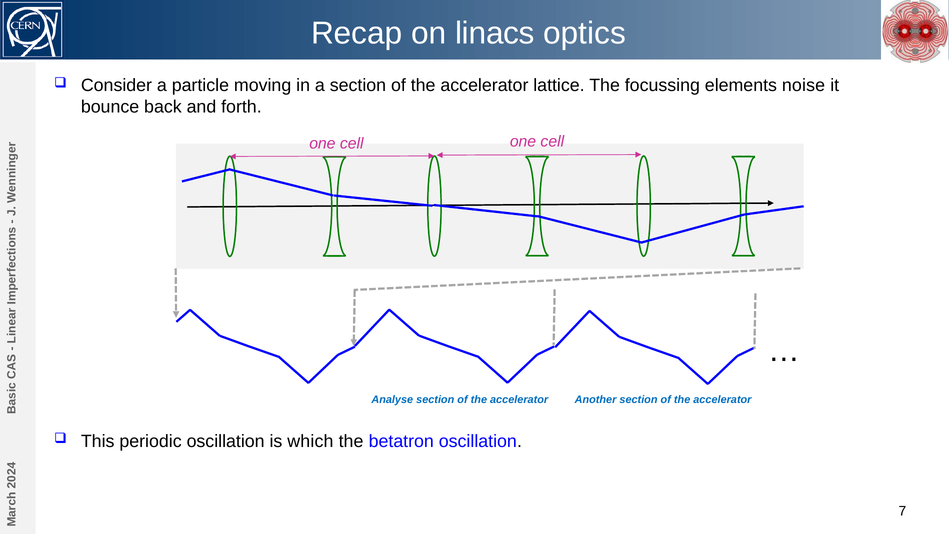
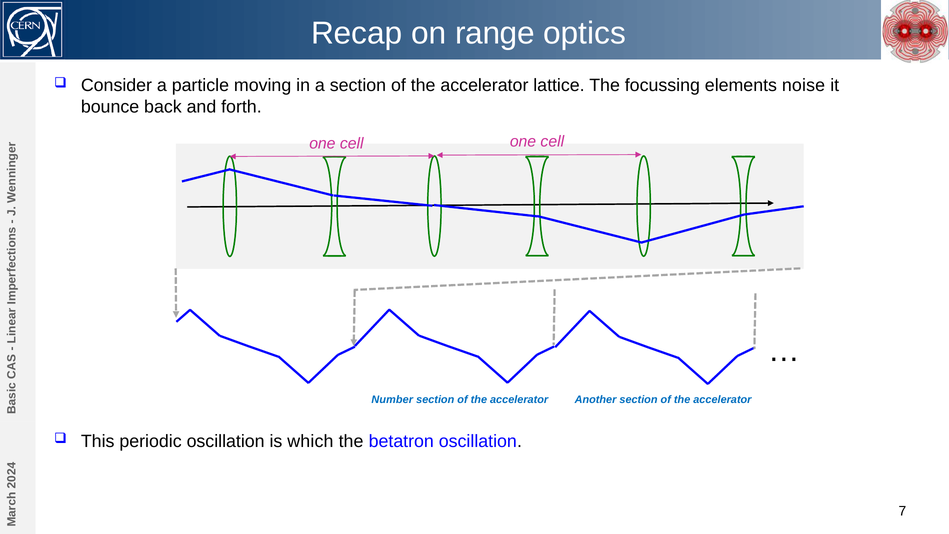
linacs: linacs -> range
Analyse: Analyse -> Number
